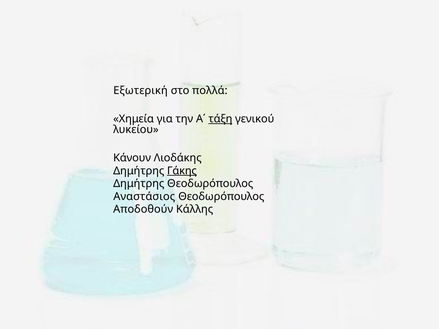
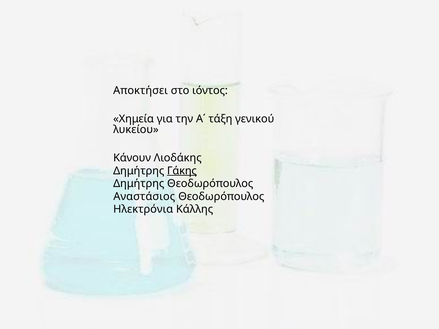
Εξωτερική: Εξωτερική -> Αποκτήσει
πολλά: πολλά -> ιόντος
τάξη underline: present -> none
Αποδοθούν: Αποδοθούν -> Ηλεκτρόνια
